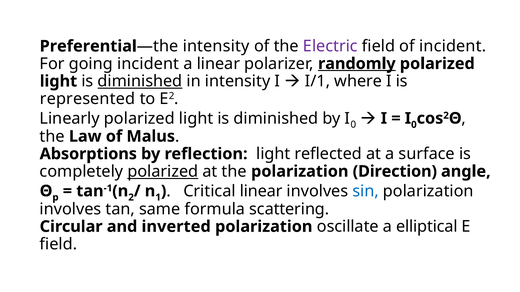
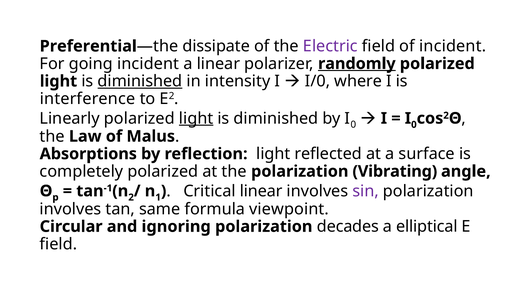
intensity at (216, 46): intensity -> dissipate
I/1: I/1 -> I/0
represented: represented -> interference
light at (196, 119) underline: none -> present
polarized at (163, 172) underline: present -> none
Direction: Direction -> Vibrating
sin colour: blue -> purple
scattering: scattering -> viewpoint
inverted: inverted -> ignoring
oscillate: oscillate -> decades
